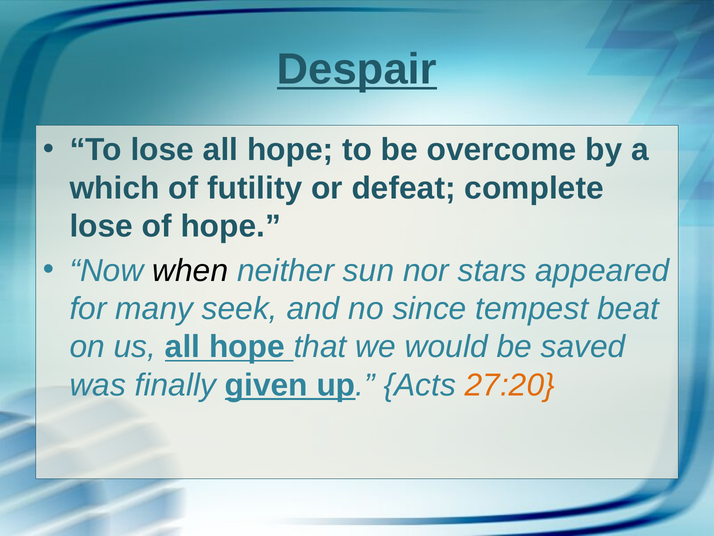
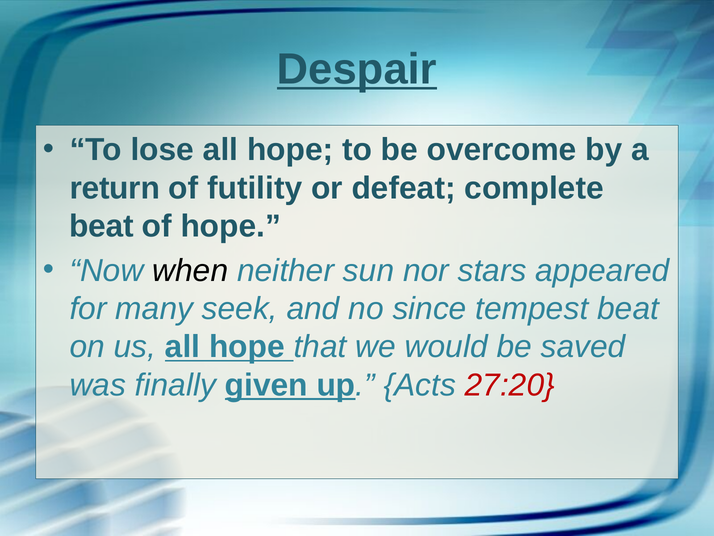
which: which -> return
lose at (101, 226): lose -> beat
27:20 colour: orange -> red
